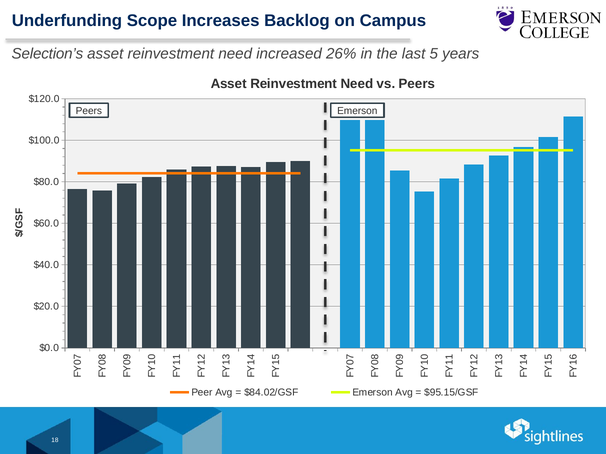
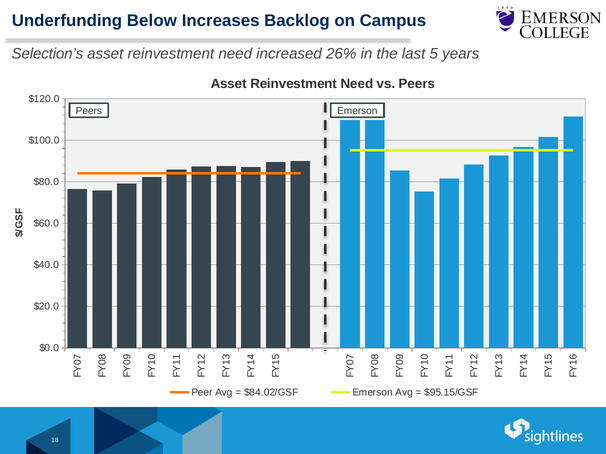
Scope: Scope -> Below
